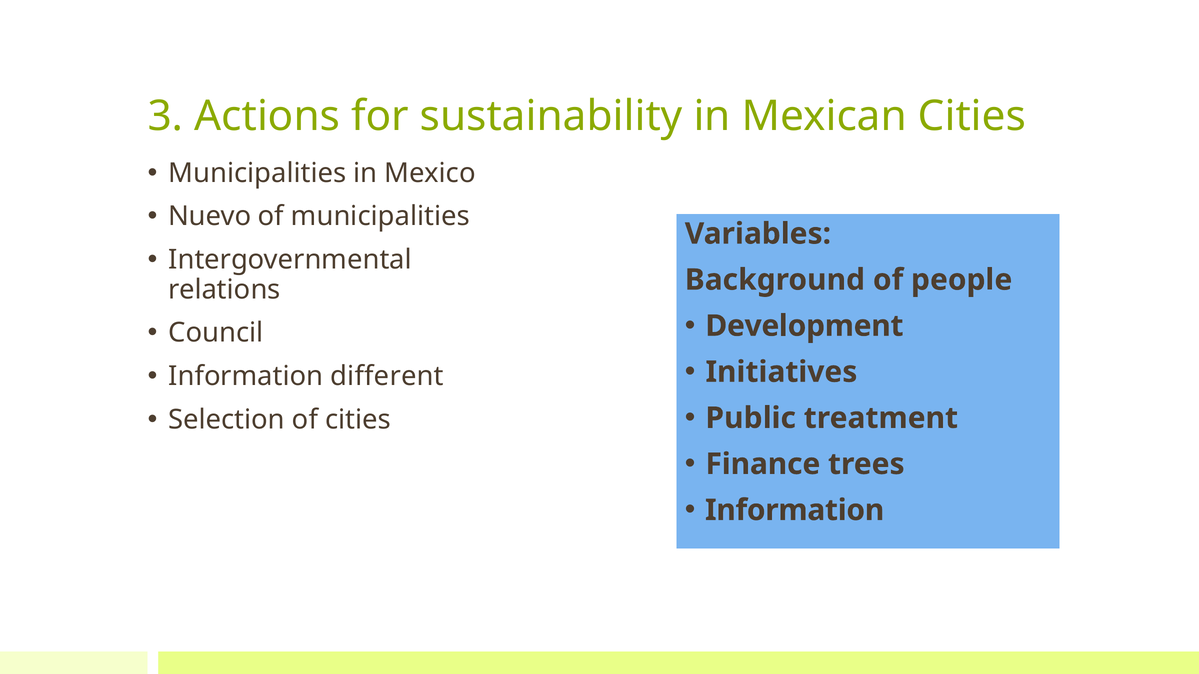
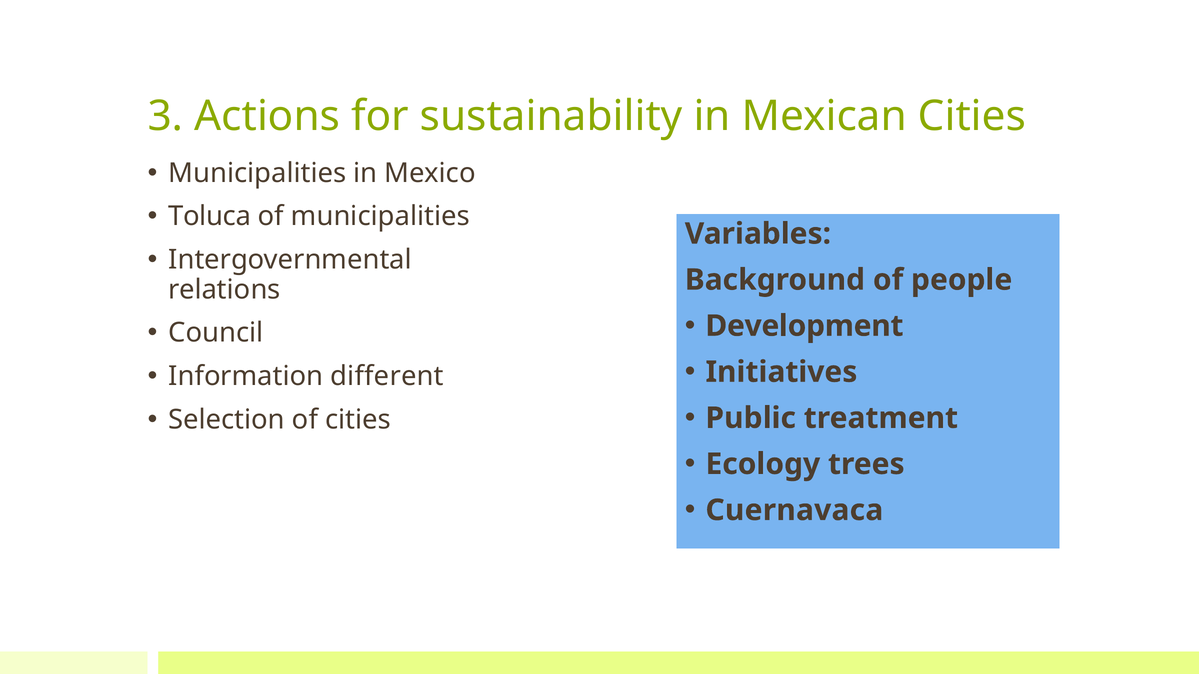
Nuevo: Nuevo -> Toluca
Finance: Finance -> Ecology
Information at (795, 510): Information -> Cuernavaca
